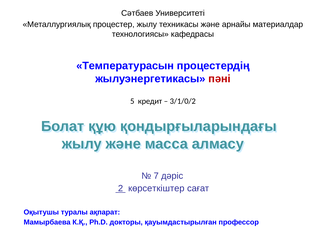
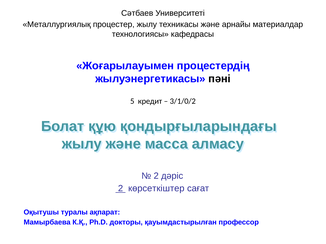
Температурасын: Температурасын -> Жоғарылауымен
пәні colour: red -> black
7 at (156, 176): 7 -> 2
